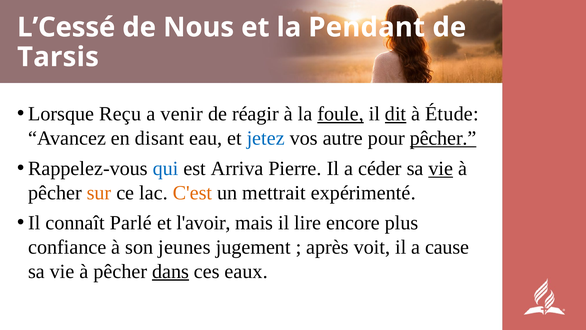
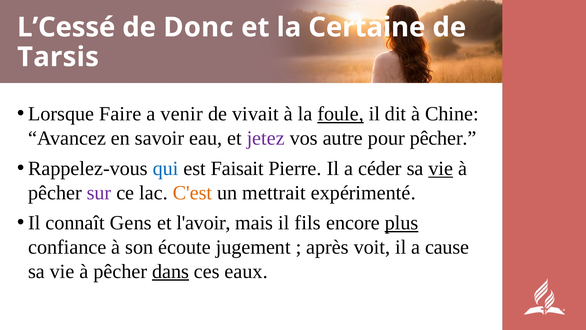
Nous: Nous -> Donc
Pendant: Pendant -> Certaine
Reçu: Reçu -> Faire
réagir: réagir -> vivait
dit underline: present -> none
Étude: Étude -> Chine
disant: disant -> savoir
jetez colour: blue -> purple
pêcher at (443, 138) underline: present -> none
Arriva: Arriva -> Faisait
sur colour: orange -> purple
Parlé: Parlé -> Gens
lire: lire -> fils
plus underline: none -> present
jeunes: jeunes -> écoute
